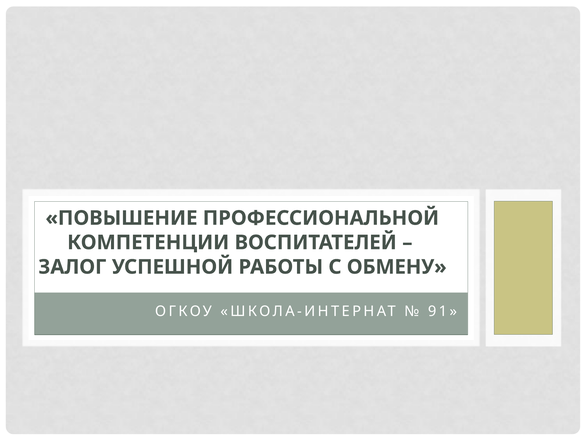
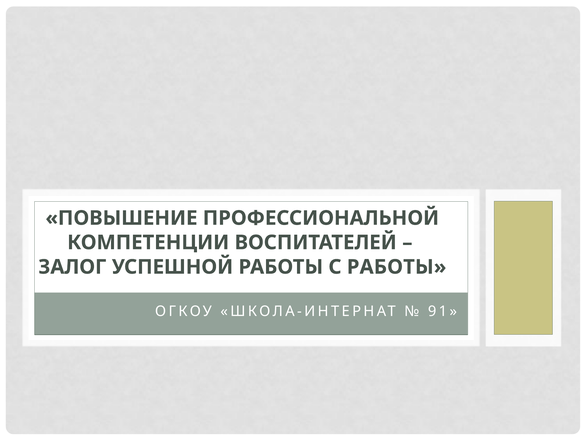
С ОБМЕНУ: ОБМЕНУ -> РАБОТЫ
